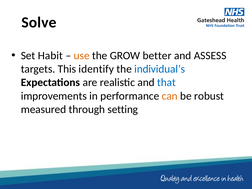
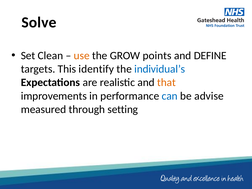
Habit: Habit -> Clean
better: better -> points
ASSESS: ASSESS -> DEFINE
that colour: blue -> orange
can colour: orange -> blue
robust: robust -> advise
